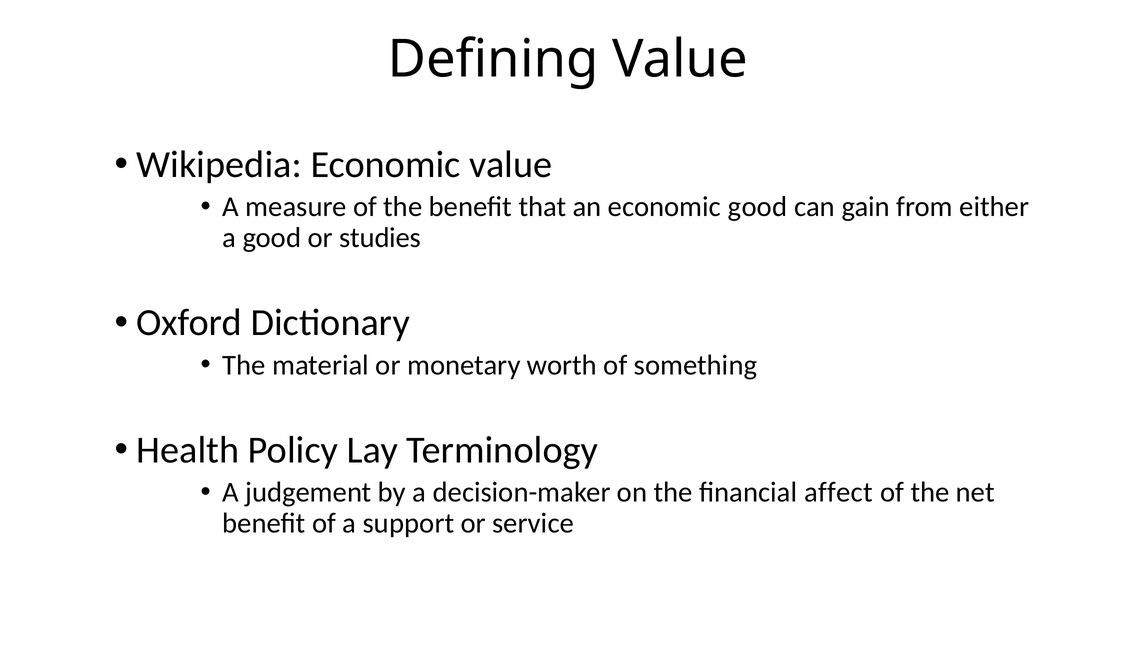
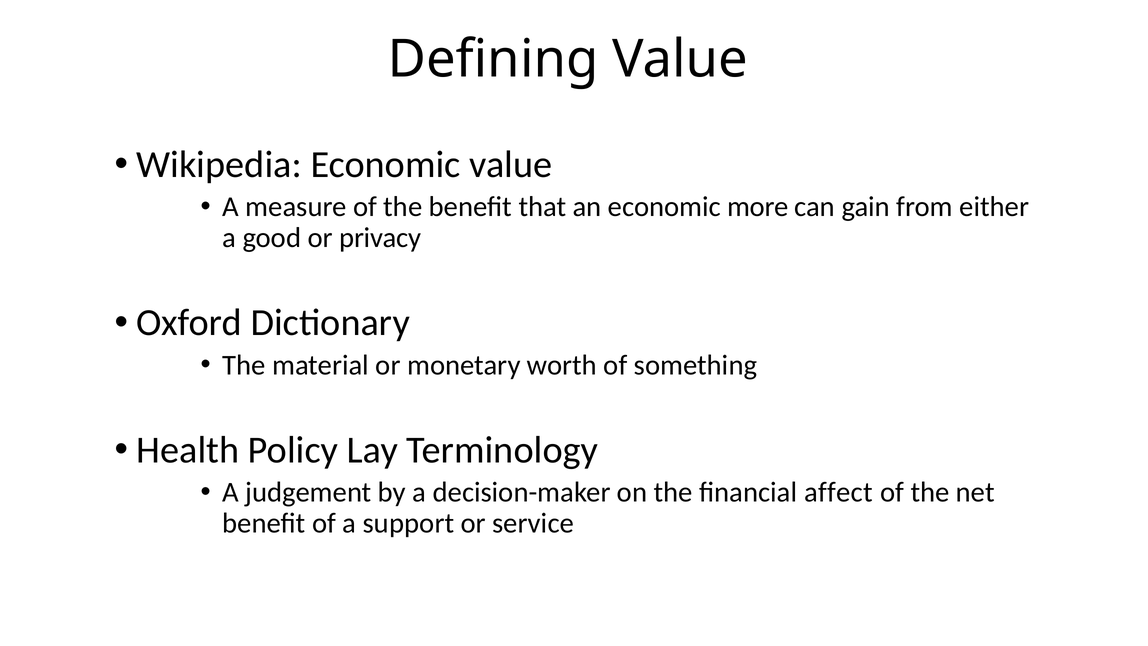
economic good: good -> more
studies: studies -> privacy
